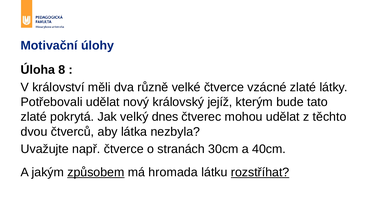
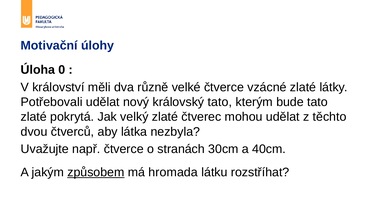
8: 8 -> 0
královský jejíž: jejíž -> tato
velký dnes: dnes -> zlaté
rozstříhat underline: present -> none
